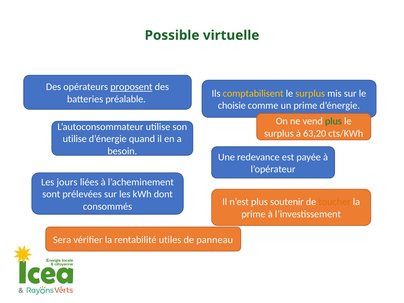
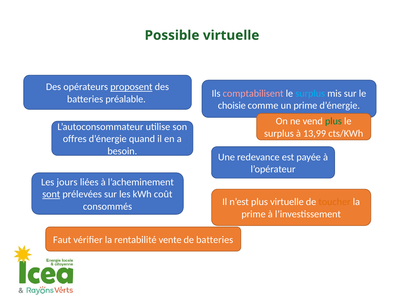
comptabilisent colour: yellow -> pink
surplus at (310, 93) colour: yellow -> light blue
63,20: 63,20 -> 13,99
utilise at (75, 139): utilise -> offres
sont underline: none -> present
dont: dont -> coût
plus soutenir: soutenir -> virtuelle
Sera: Sera -> Faut
utiles: utiles -> vente
de panneau: panneau -> batteries
